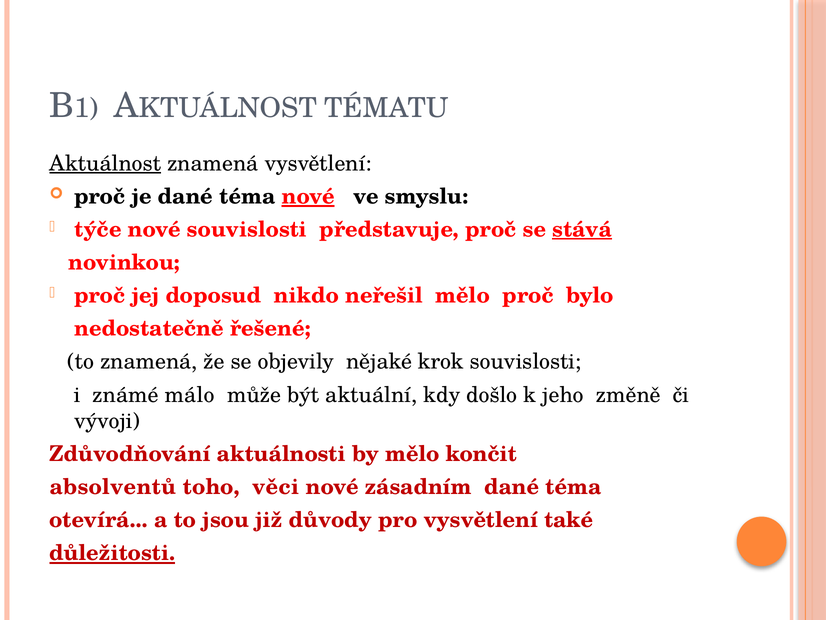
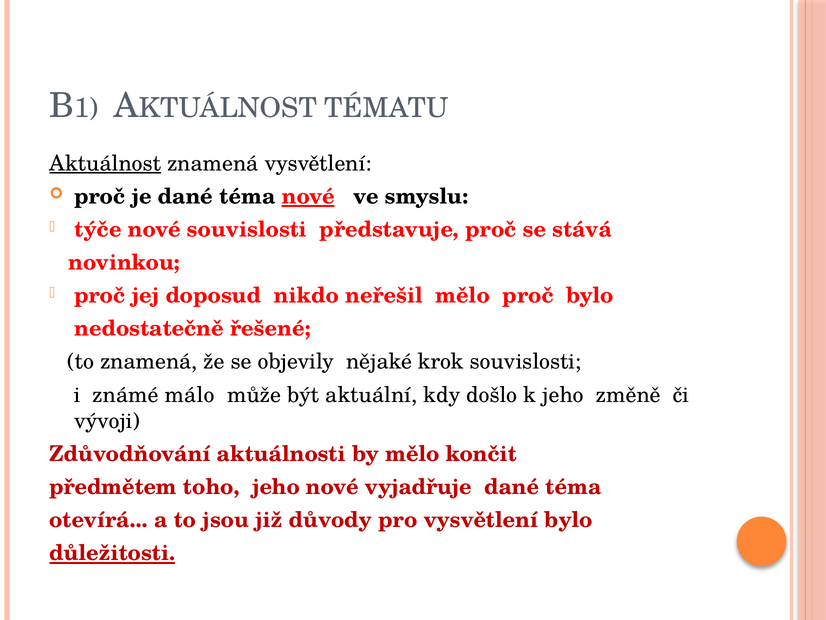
stává underline: present -> none
absolventů: absolventů -> předmětem
toho věci: věci -> jeho
zásadním: zásadním -> vyjadřuje
vysvětlení také: také -> bylo
